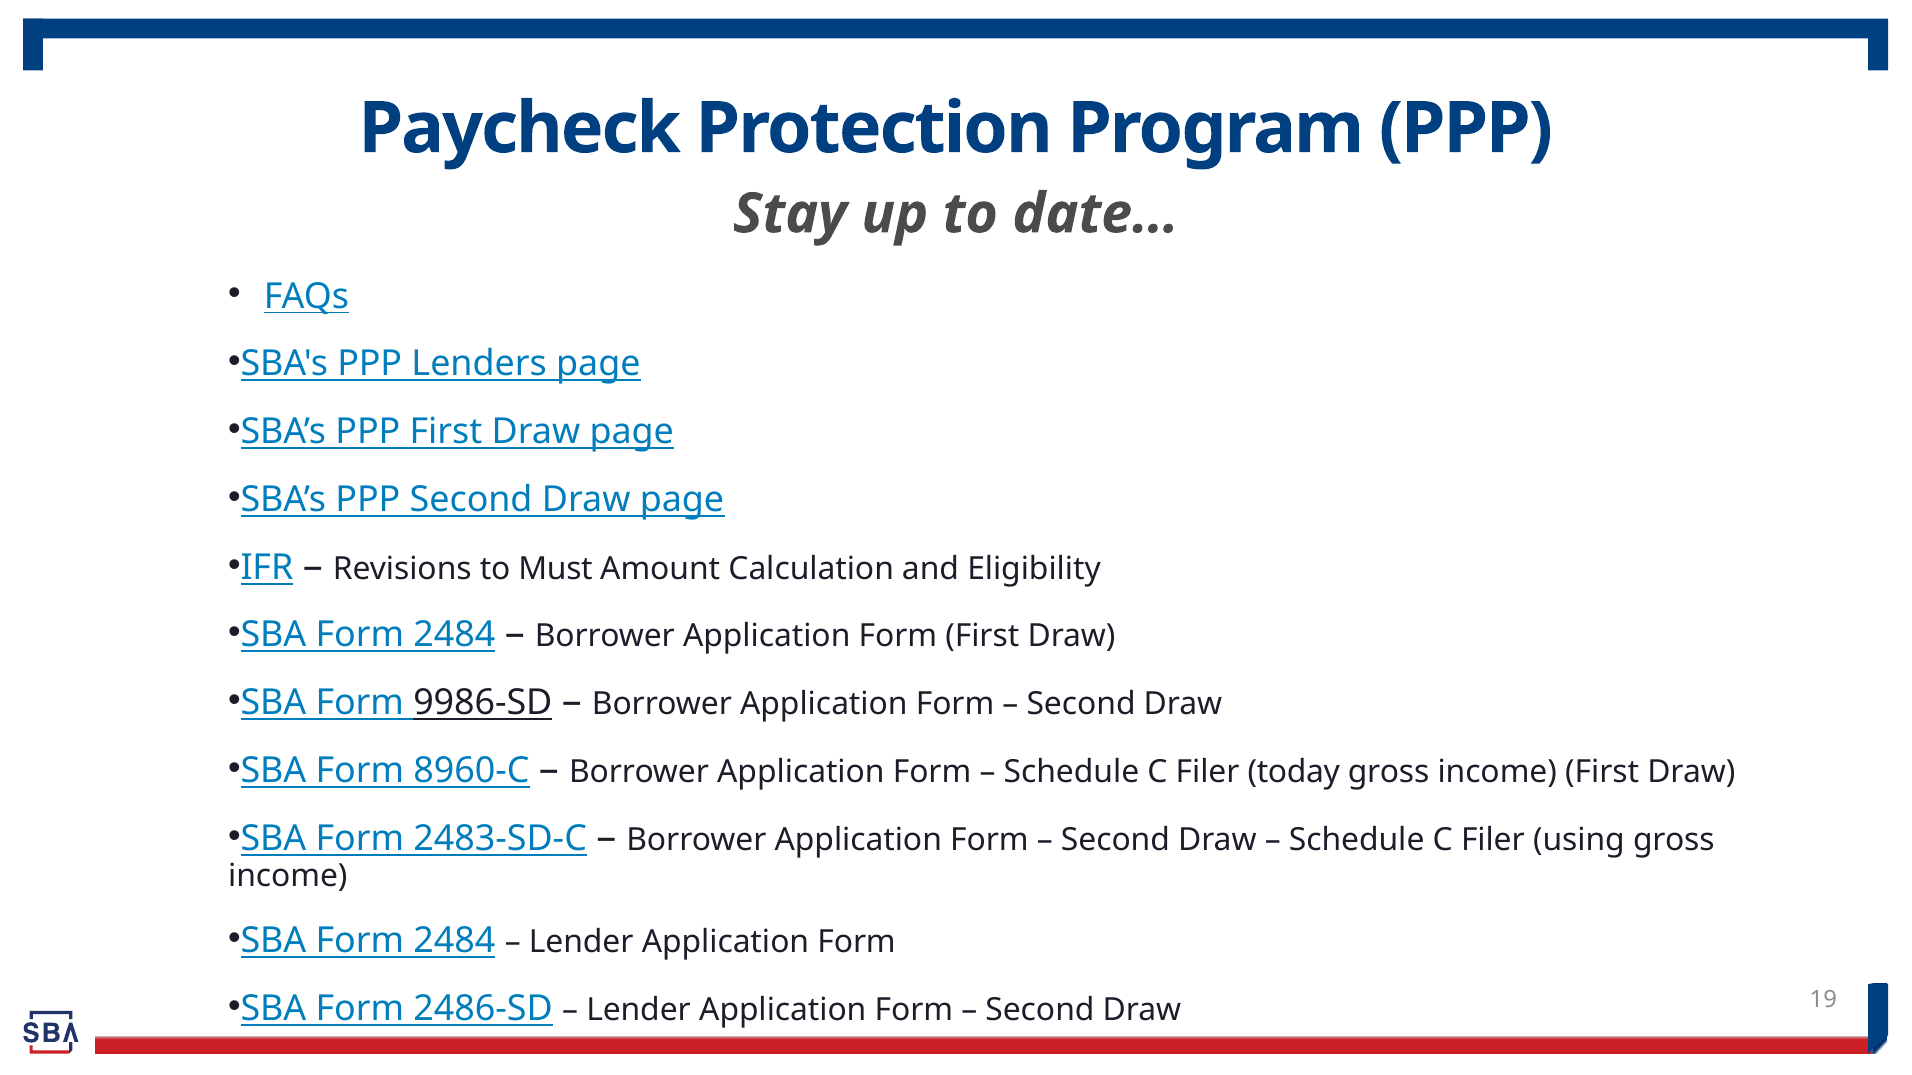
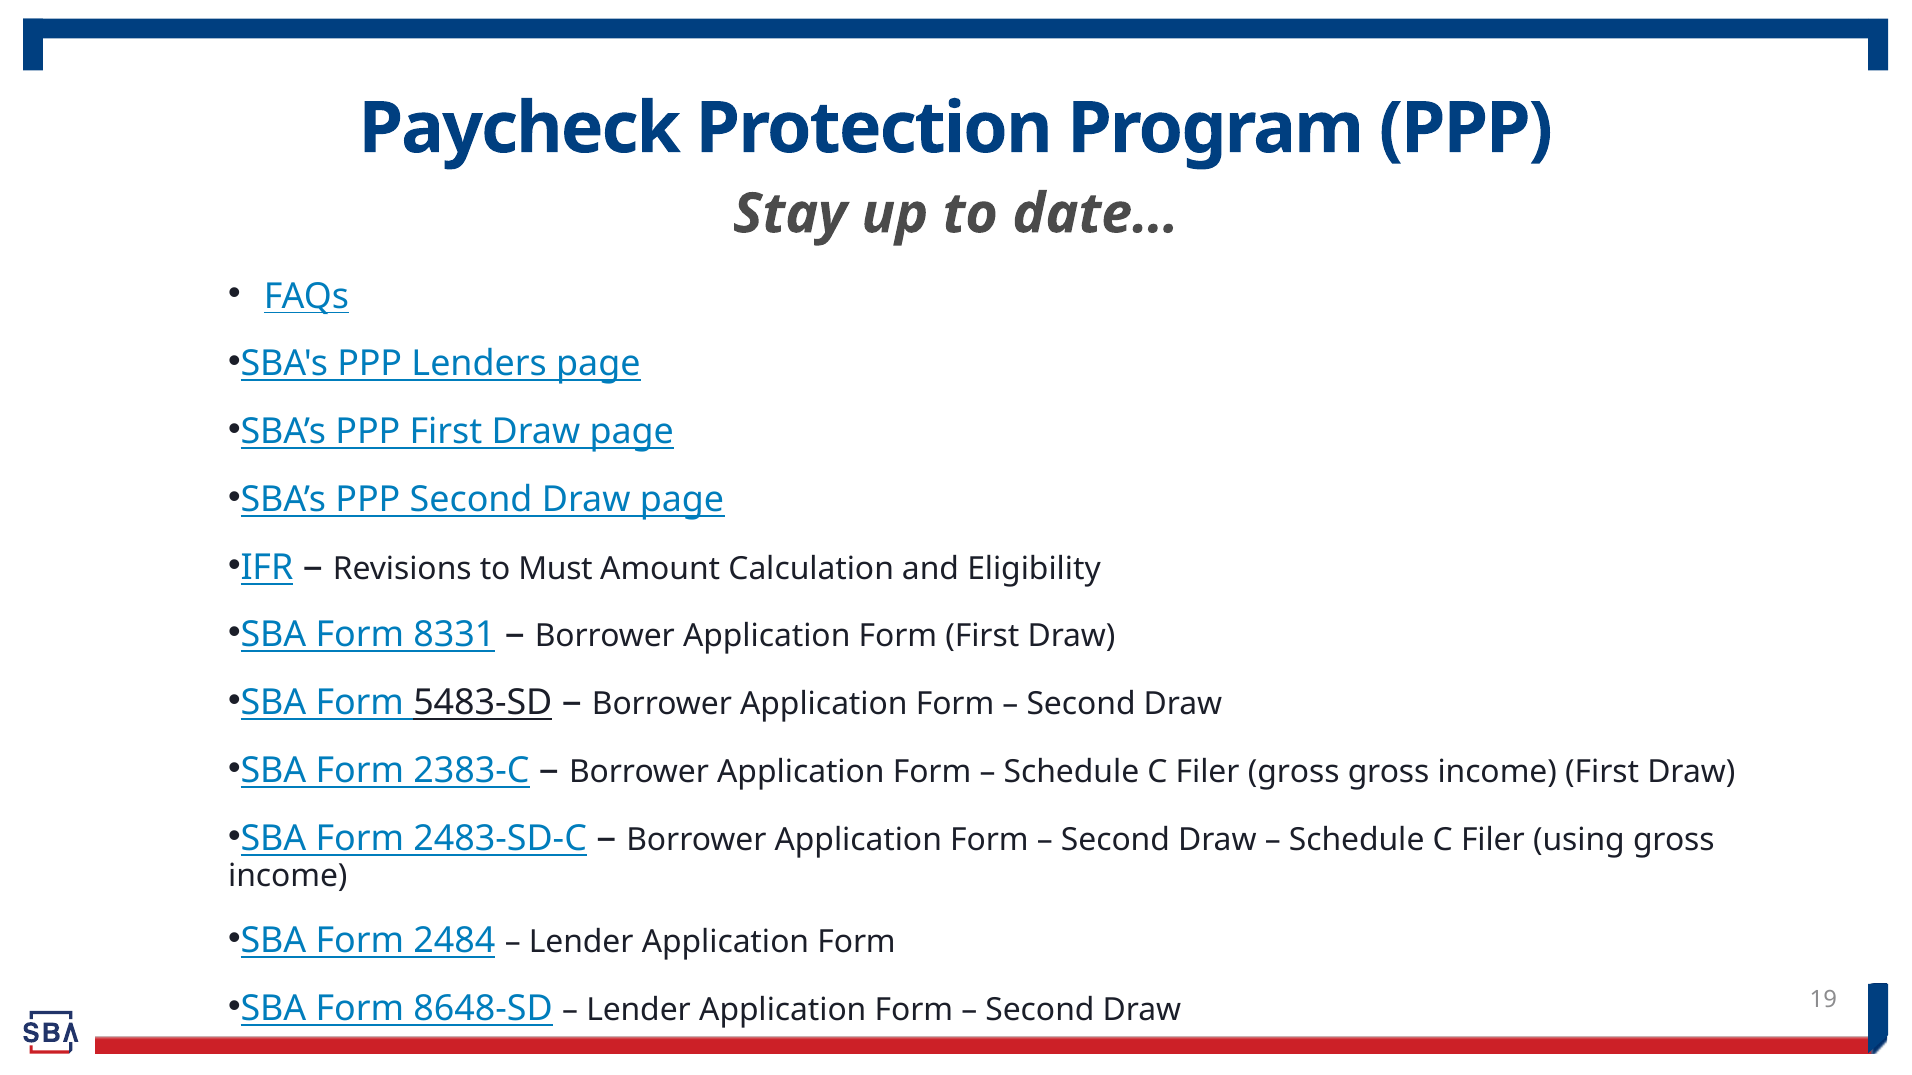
2484 at (454, 635): 2484 -> 8331
9986-SD: 9986-SD -> 5483-SD
8960-C: 8960-C -> 2383-C
Filer today: today -> gross
2486-SD: 2486-SD -> 8648-SD
